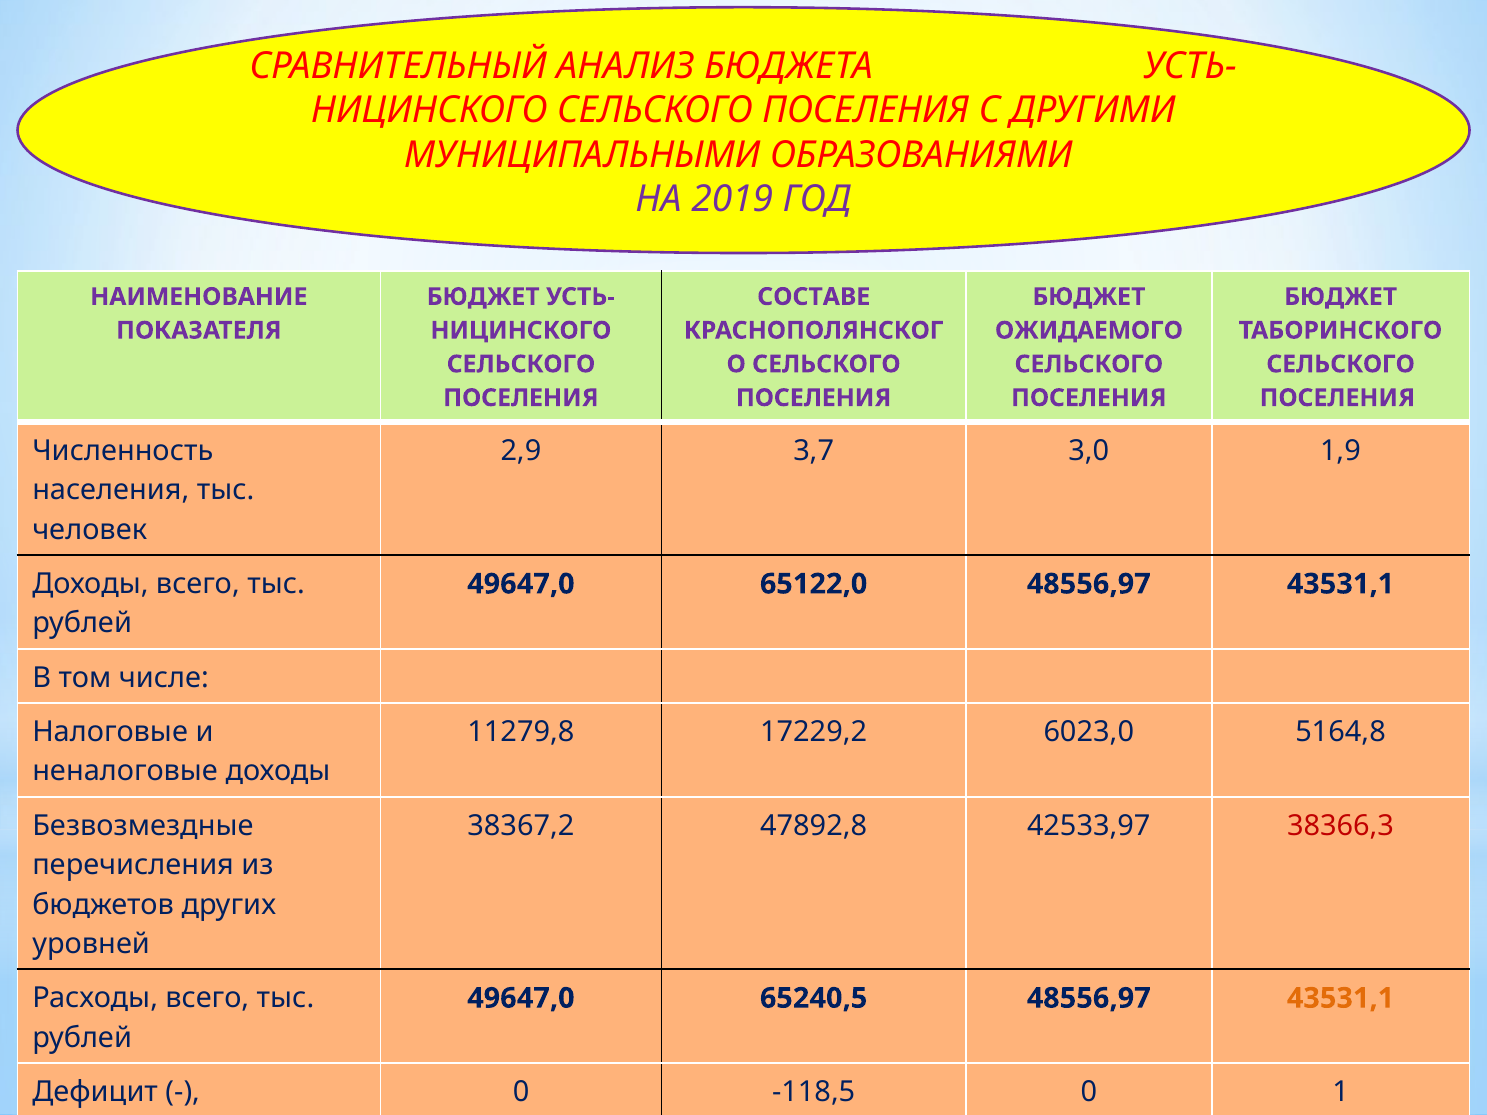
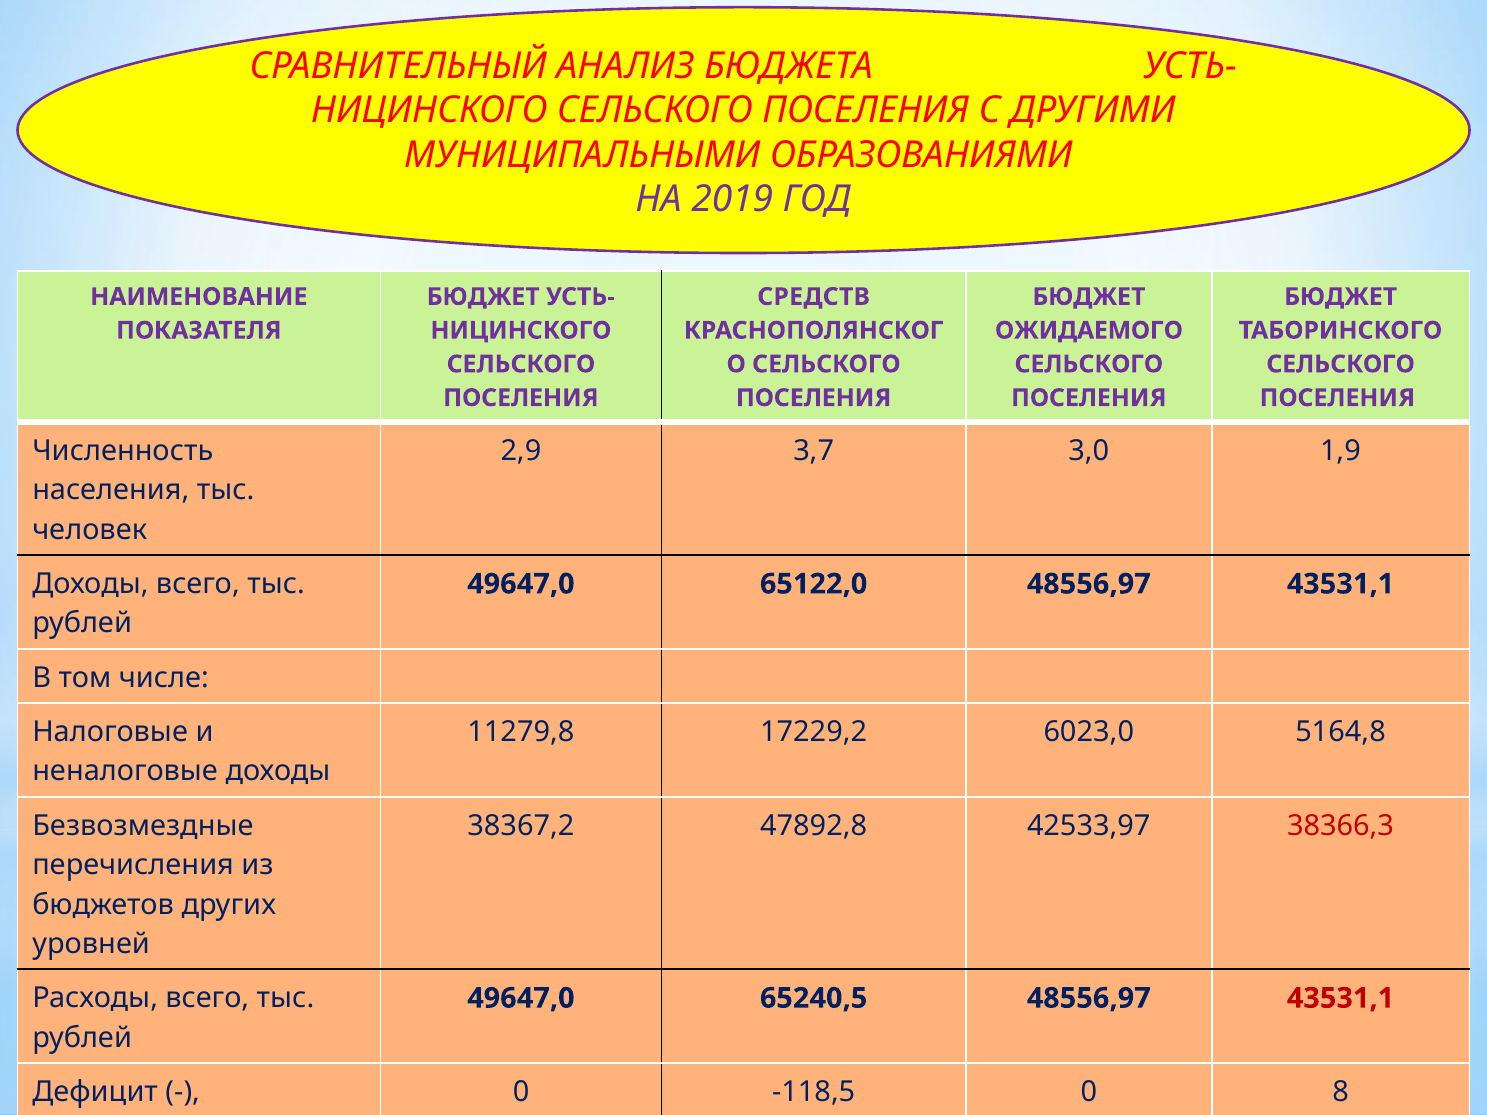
СОСТАВЕ: СОСТАВЕ -> СРЕДСТВ
43531,1 at (1341, 998) colour: orange -> red
1: 1 -> 8
